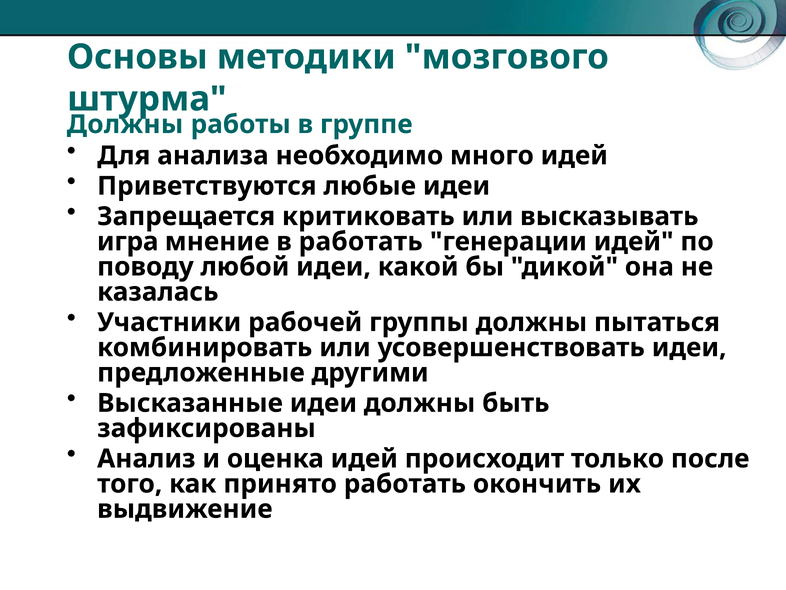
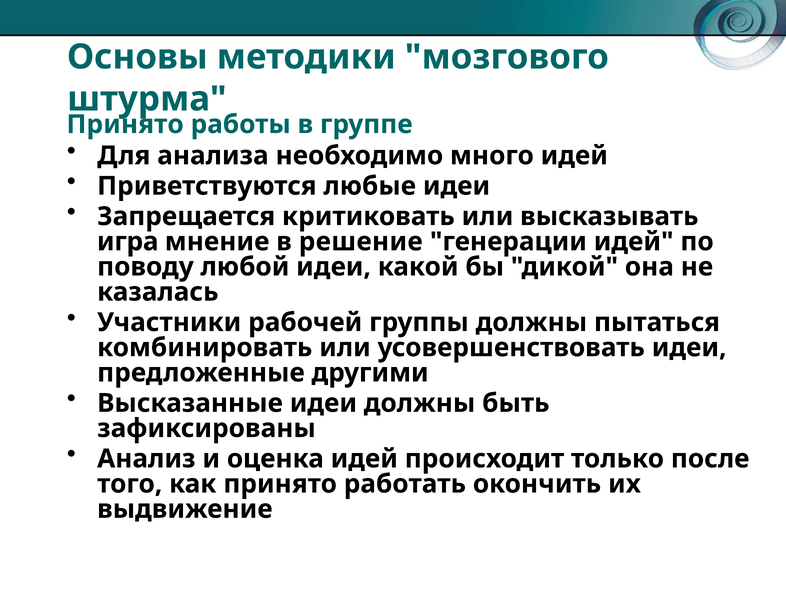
Должны at (125, 124): Должны -> Принято
в работать: работать -> решение
